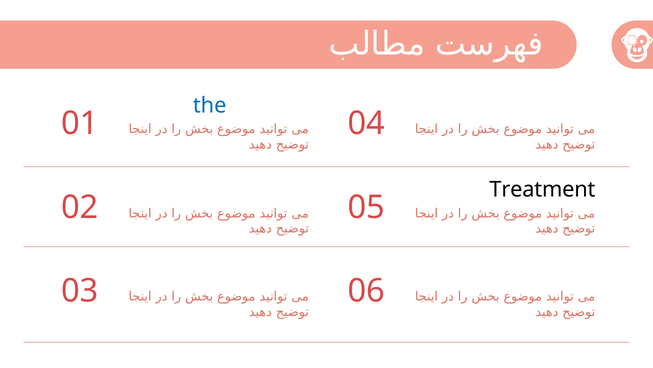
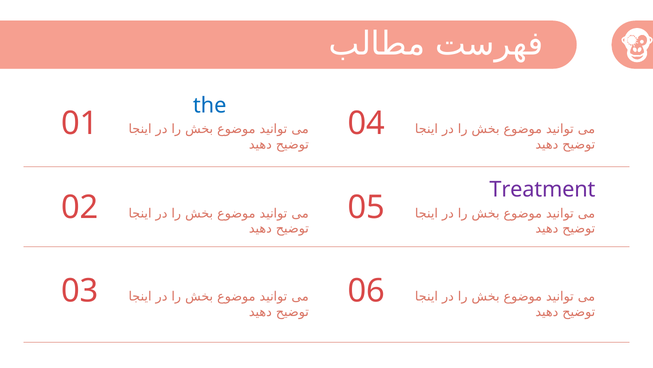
Treatment colour: black -> purple
